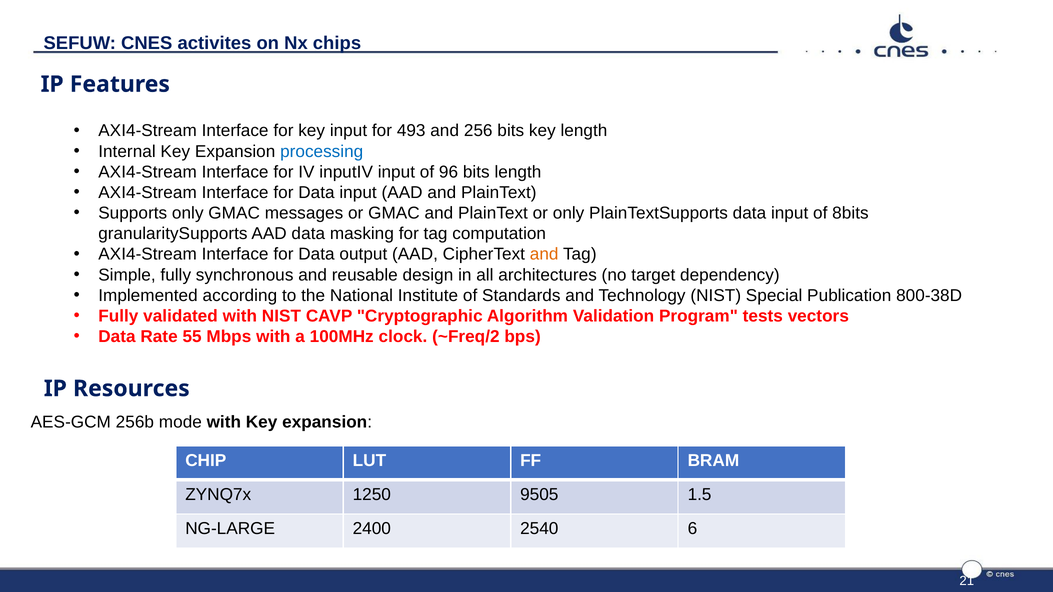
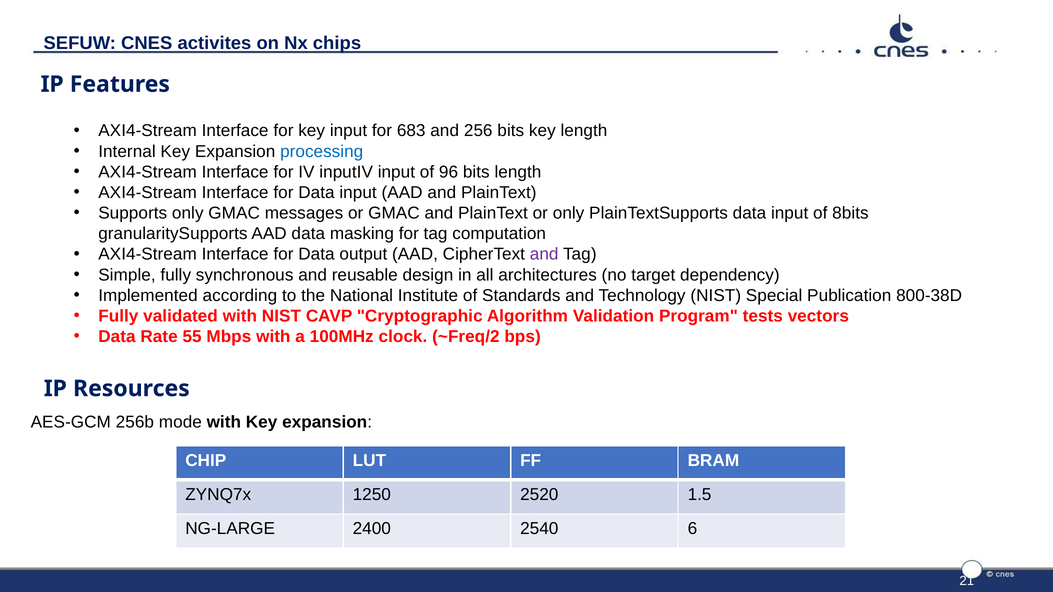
493: 493 -> 683
and at (544, 254) colour: orange -> purple
9505: 9505 -> 2520
